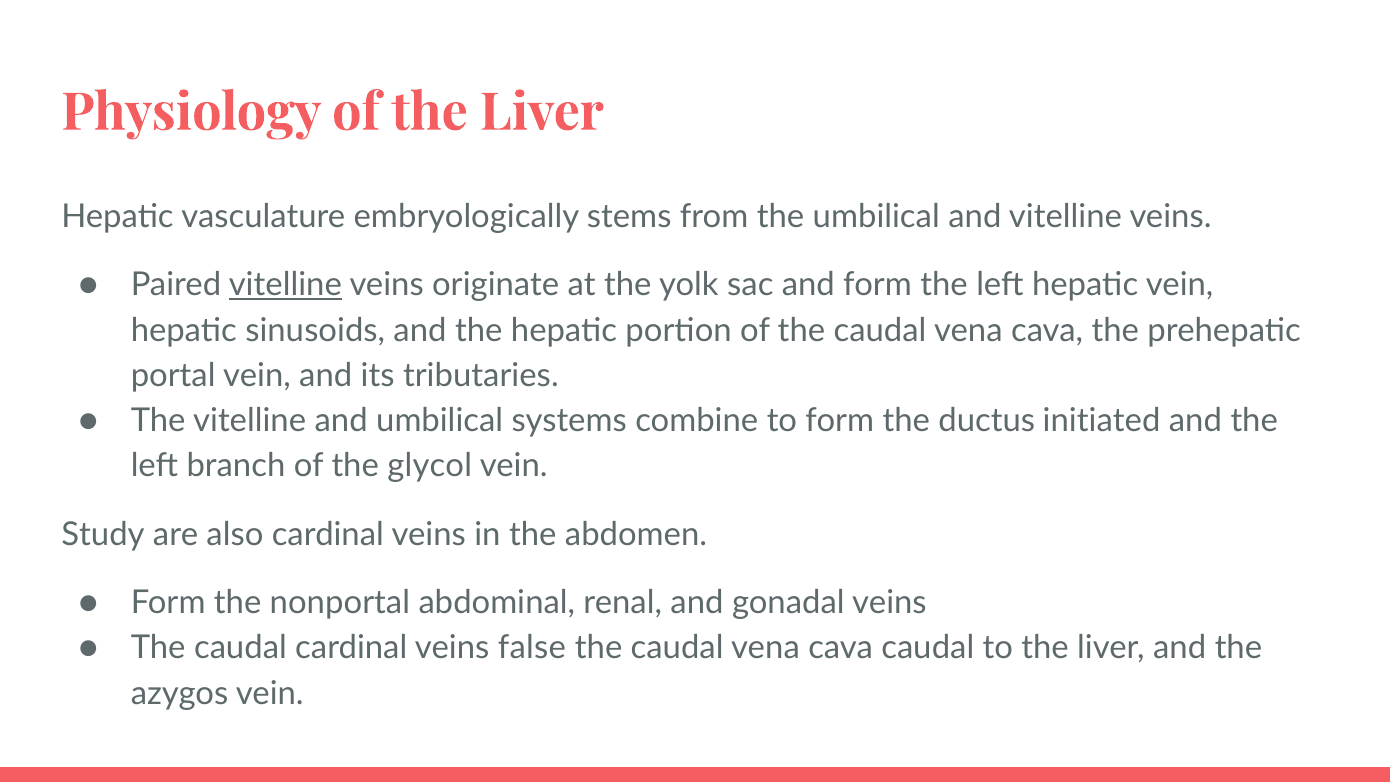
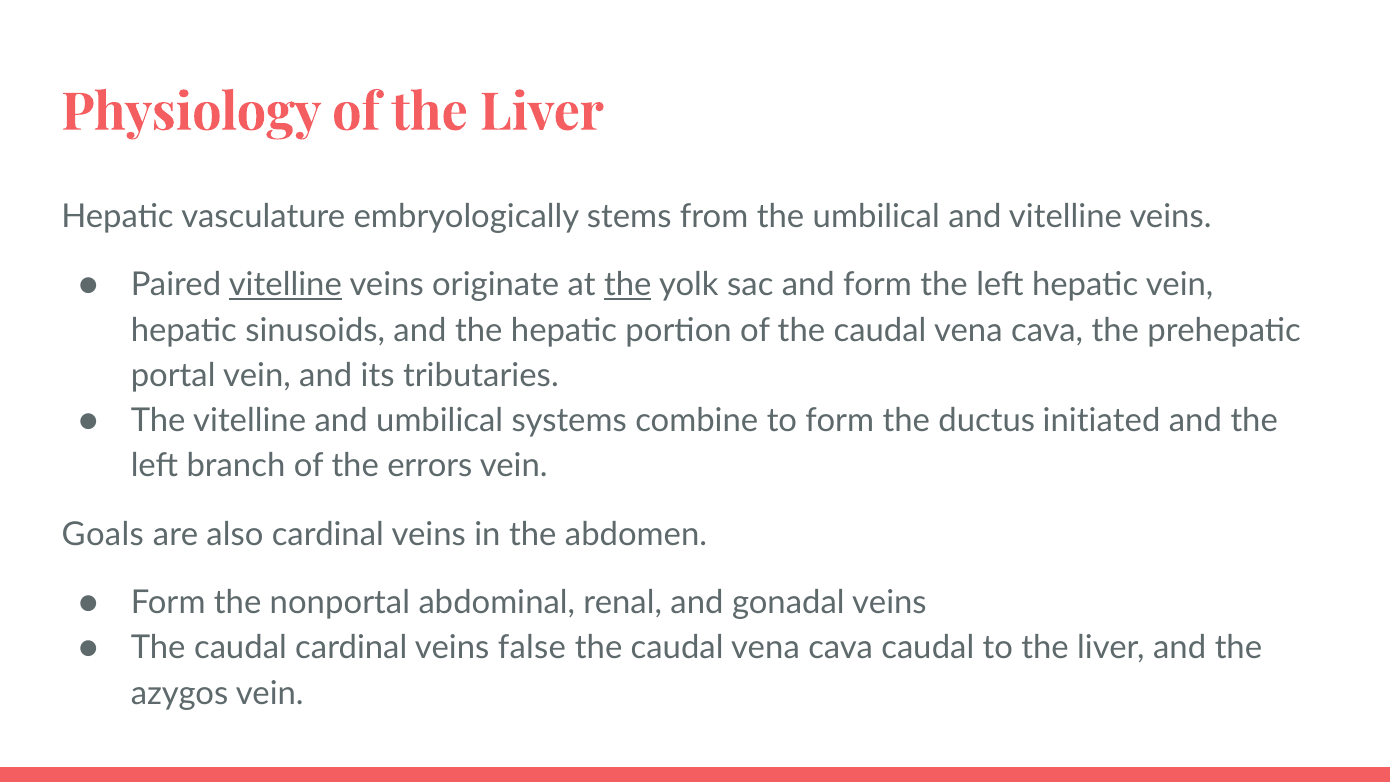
the at (628, 285) underline: none -> present
glycol: glycol -> errors
Study: Study -> Goals
